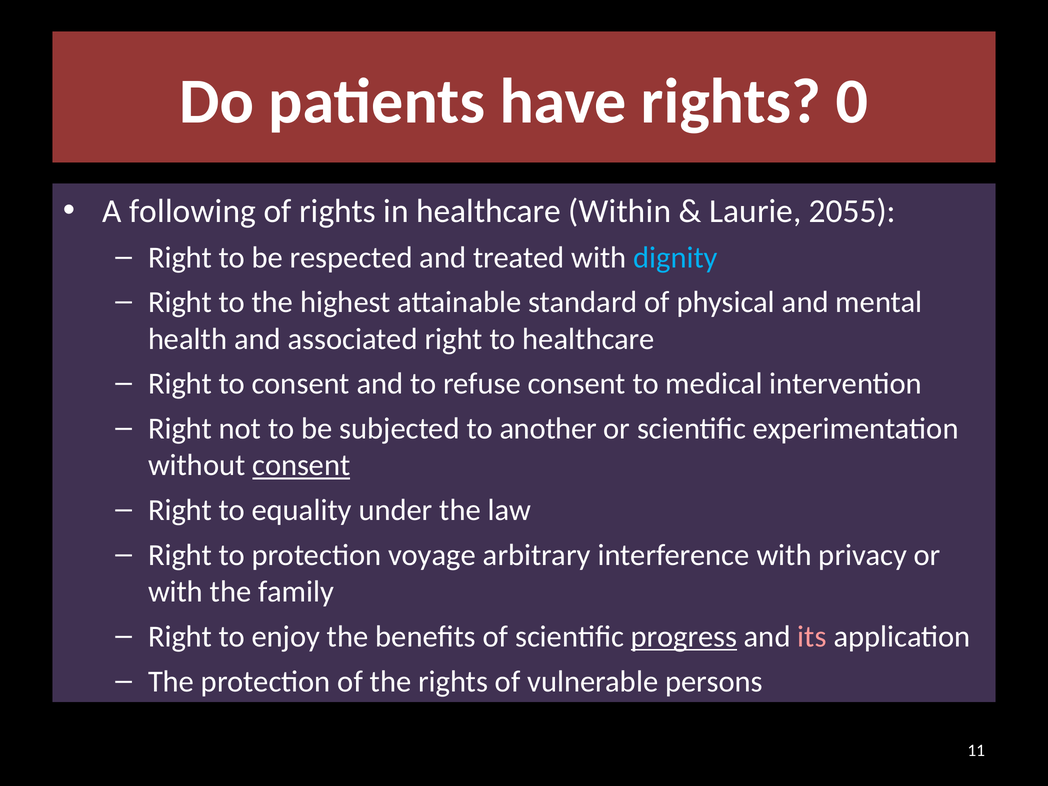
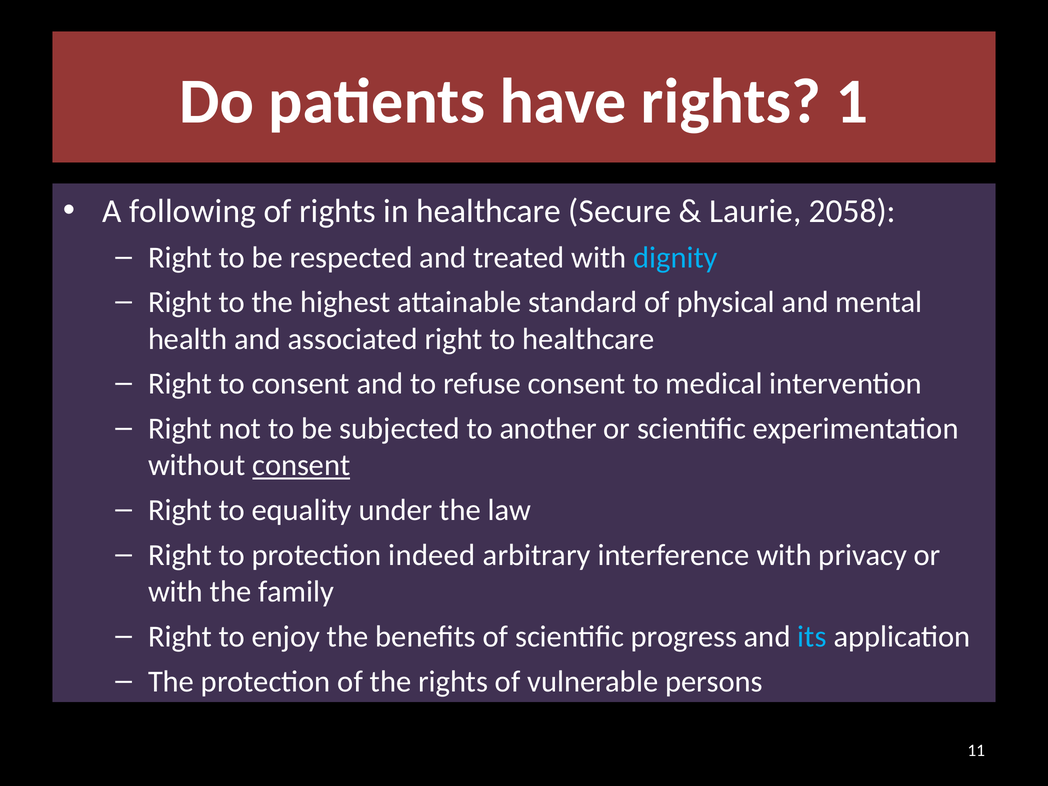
0: 0 -> 1
Within: Within -> Secure
2055: 2055 -> 2058
voyage: voyage -> indeed
progress underline: present -> none
its colour: pink -> light blue
